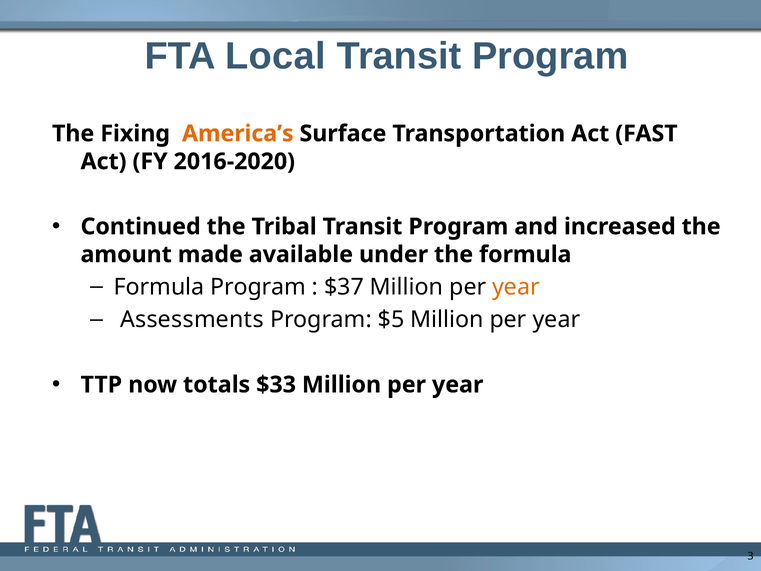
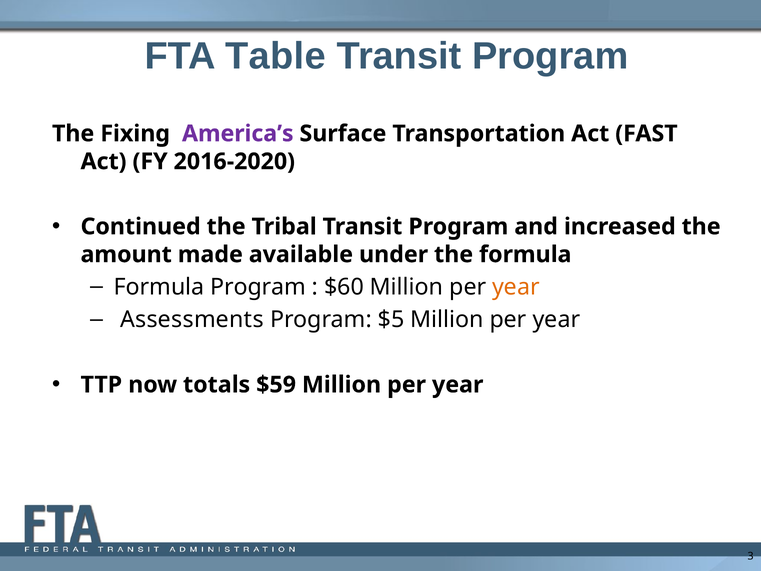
Local: Local -> Table
America’s colour: orange -> purple
$37: $37 -> $60
$33: $33 -> $59
